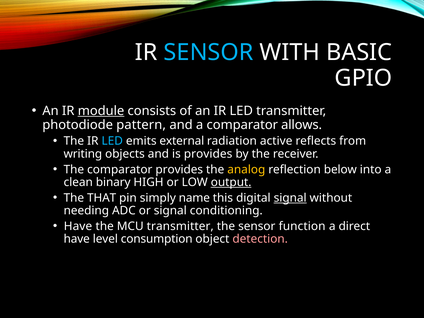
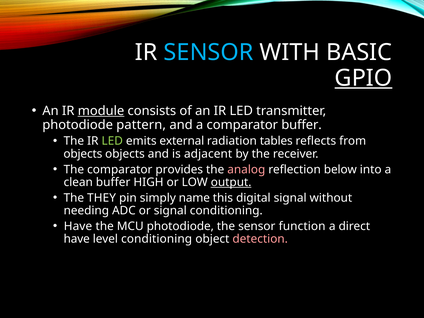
GPIO underline: none -> present
comparator allows: allows -> buffer
LED at (112, 141) colour: light blue -> light green
active: active -> tables
writing at (83, 154): writing -> objects
is provides: provides -> adjacent
analog colour: yellow -> pink
clean binary: binary -> buffer
THAT: THAT -> THEY
signal at (290, 198) underline: present -> none
MCU transmitter: transmitter -> photodiode
level consumption: consumption -> conditioning
